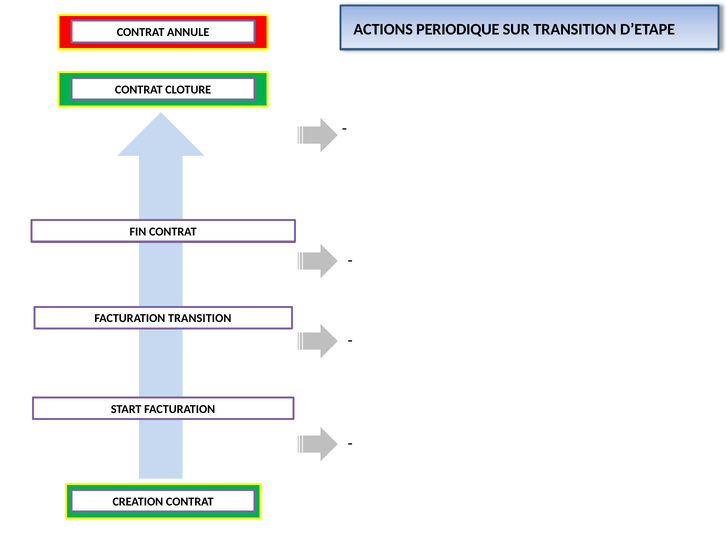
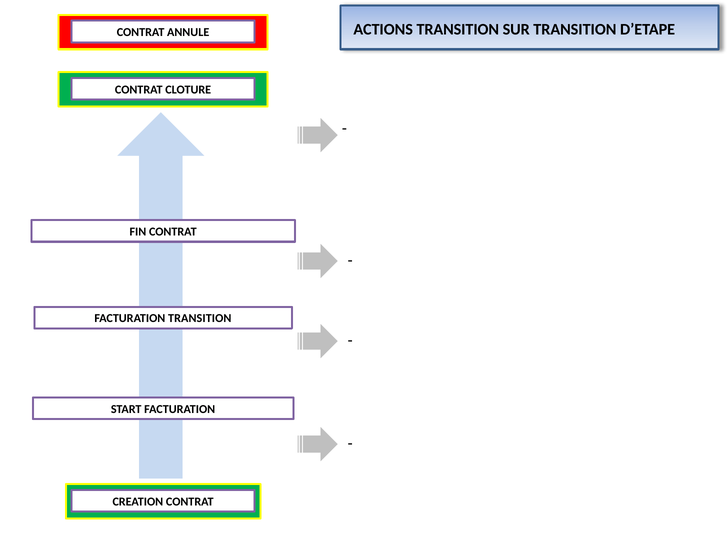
ACTIONS PERIODIQUE: PERIODIQUE -> TRANSITION
